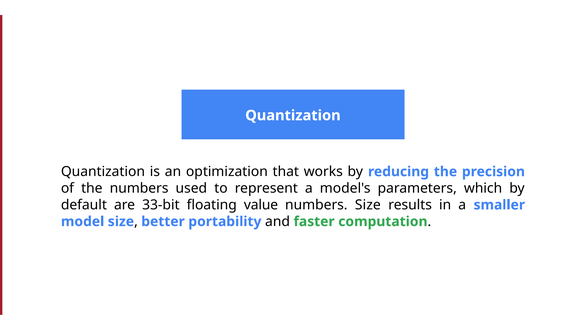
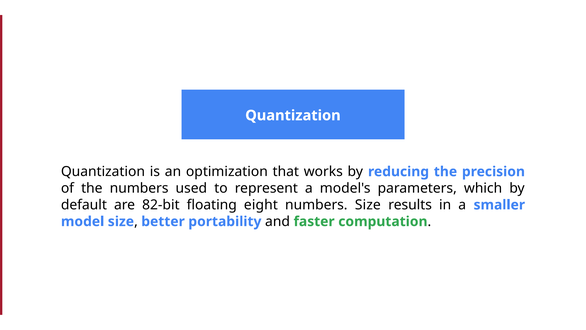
33-bit: 33-bit -> 82-bit
value: value -> eight
